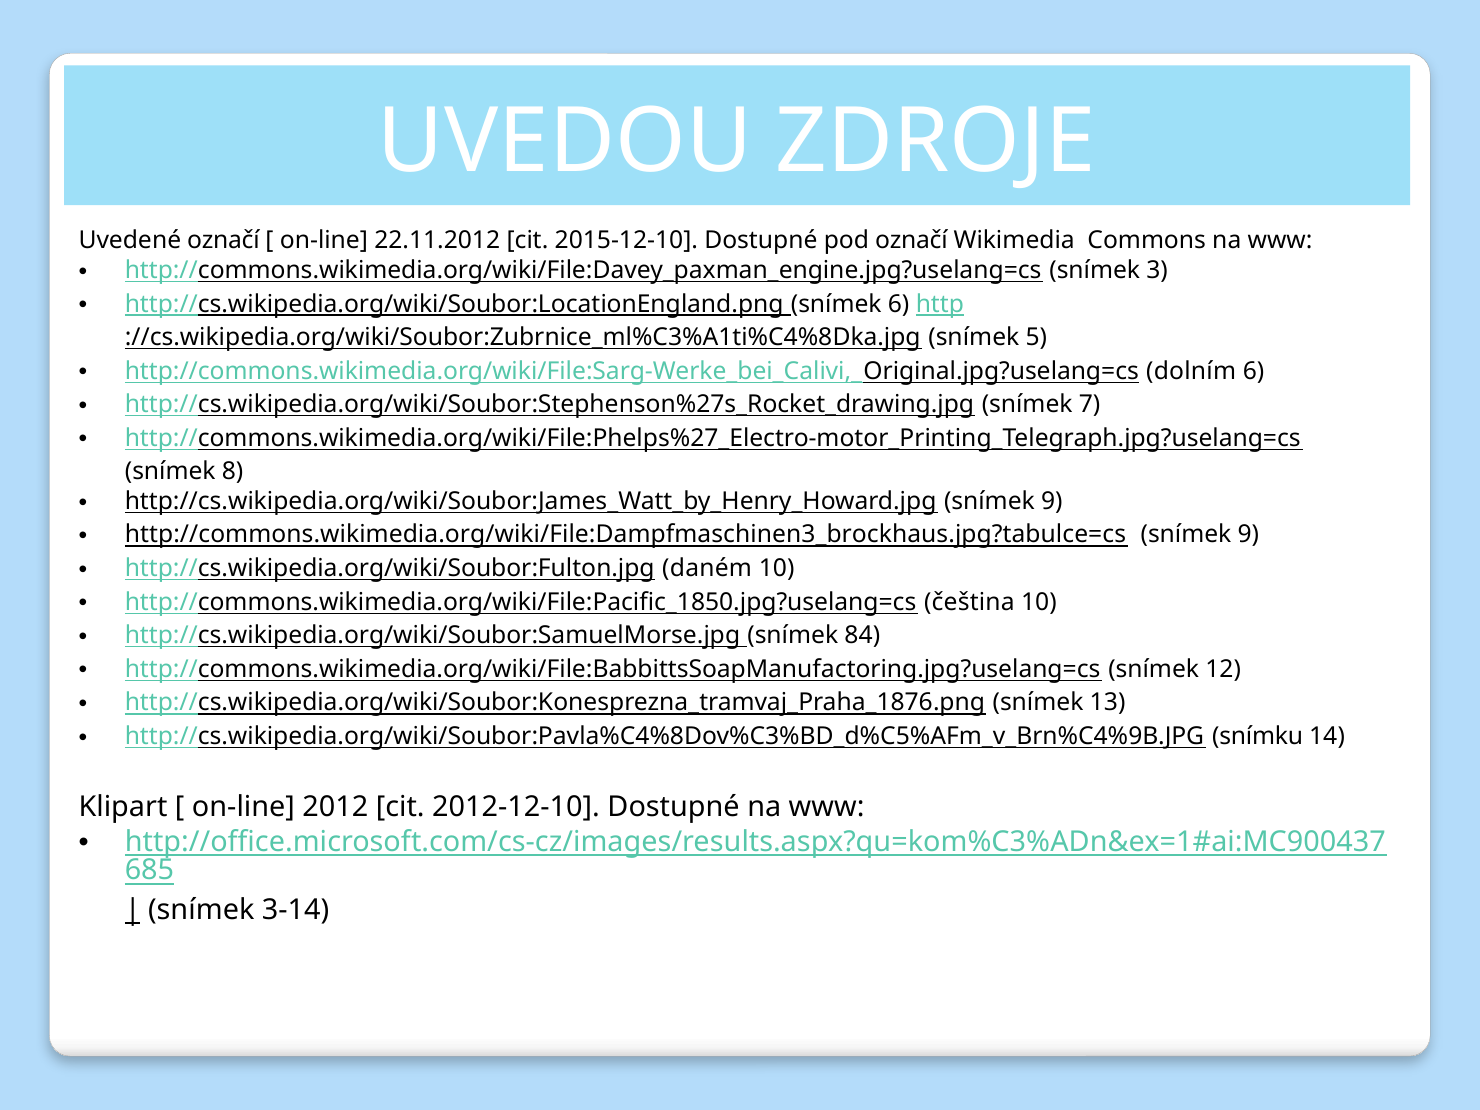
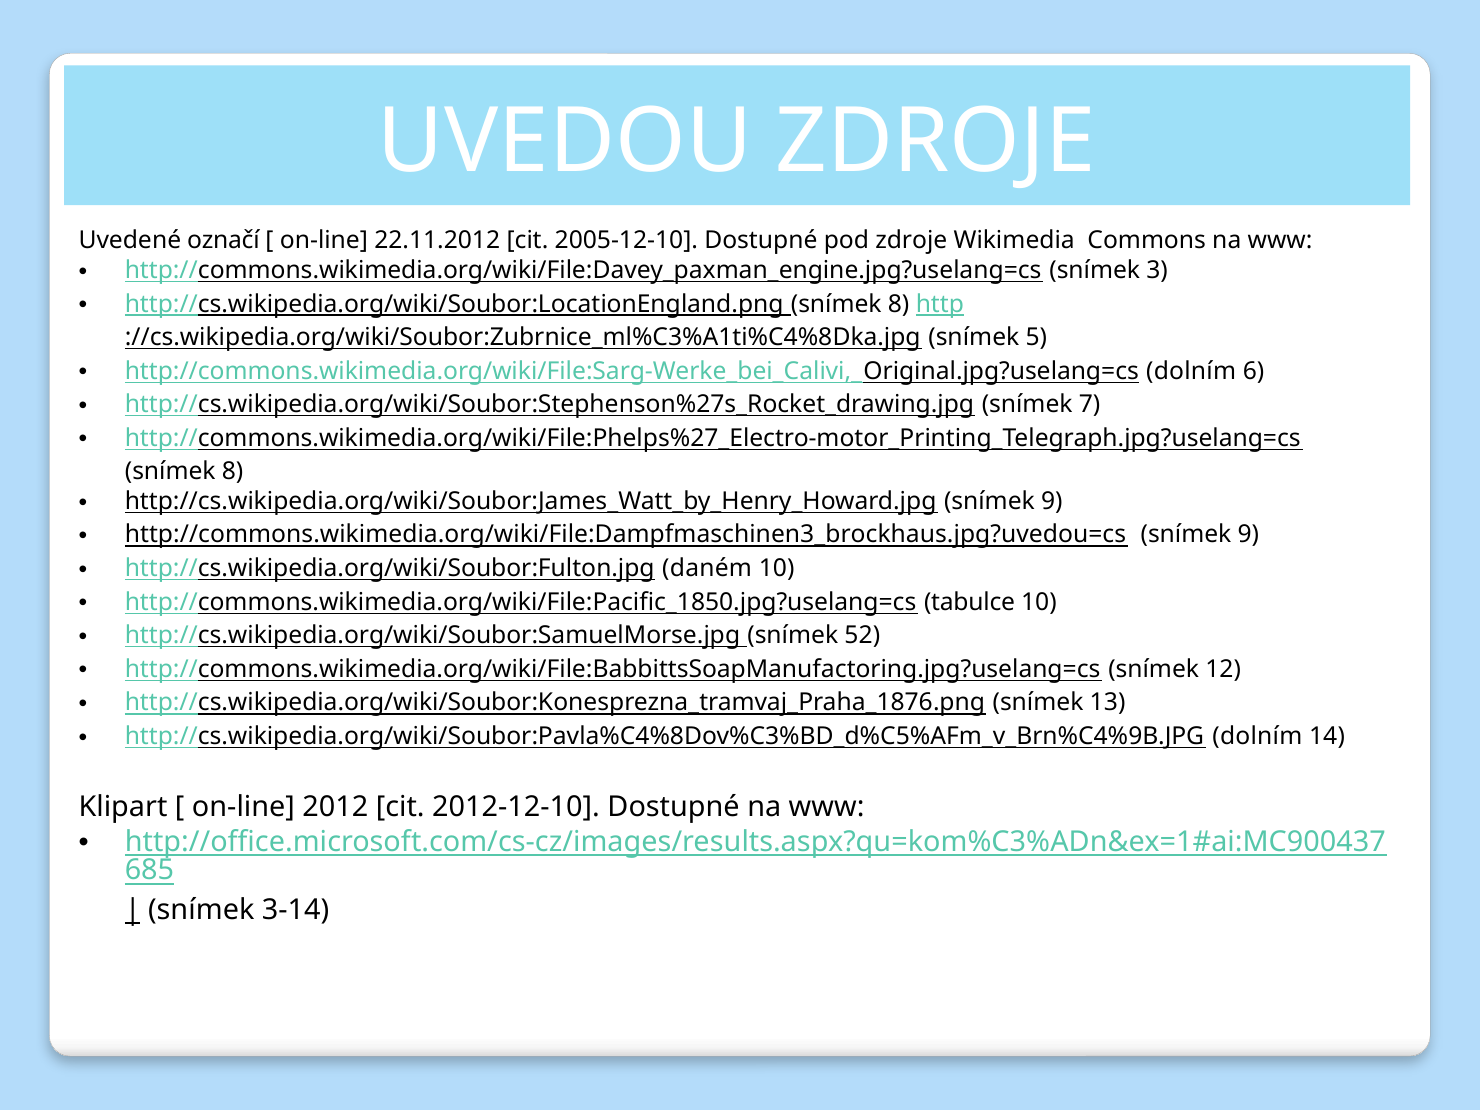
2015-12-10: 2015-12-10 -> 2005-12-10
pod označí: označí -> zdroje
http://cs.wikipedia.org/wiki/Soubor:LocationEngland.png snímek 6: 6 -> 8
http://commons.wikimedia.org/wiki/File:Dampfmaschinen3_brockhaus.jpg?tabulce=cs: http://commons.wikimedia.org/wiki/File:Dampfmaschinen3_brockhaus.jpg?tabulce=cs -> http://commons.wikimedia.org/wiki/File:Dampfmaschinen3_brockhaus.jpg?uvedou=cs
čeština: čeština -> tabulce
84: 84 -> 52
http://cs.wikipedia.org/wiki/Soubor:Pavla%C4%8Dov%C3%BD_d%C5%AFm_v_Brn%C4%9B.JPG snímku: snímku -> dolním
